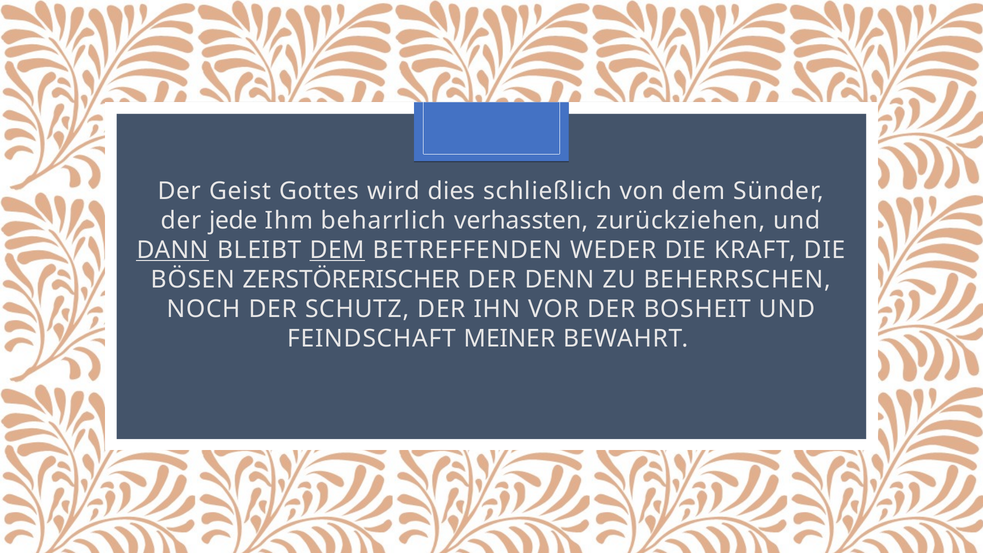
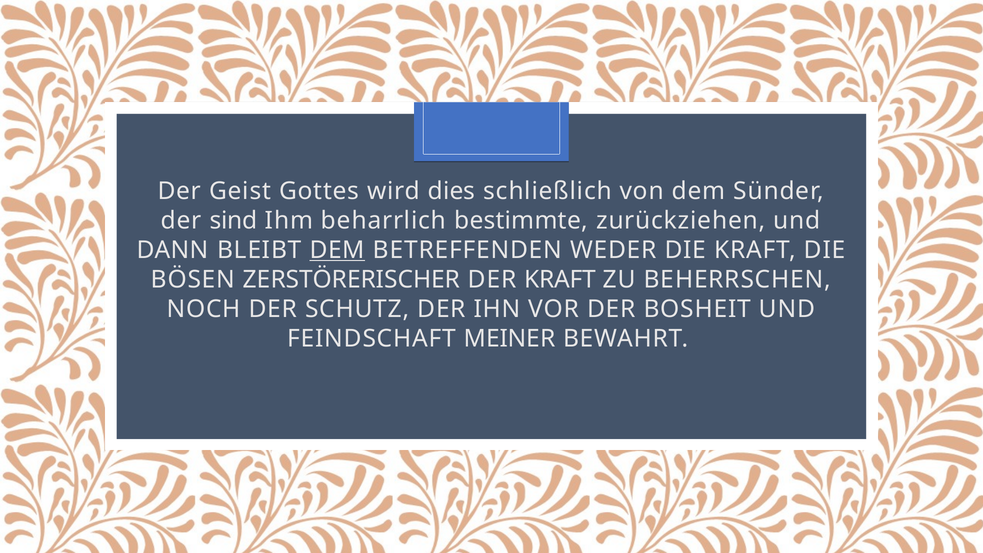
jede: jede -> sind
verhassten: verhassten -> bestimmte
DANN underline: present -> none
DER DENN: DENN -> KRAFT
